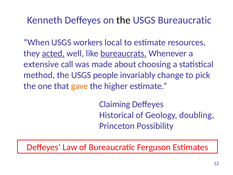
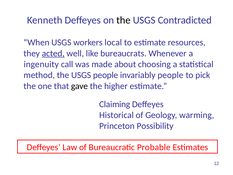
USGS Bureaucratic: Bureaucratic -> Contradicted
bureaucrats underline: present -> none
extensive: extensive -> ingenuity
invariably change: change -> people
gave colour: orange -> black
doubling: doubling -> warming
Ferguson: Ferguson -> Probable
